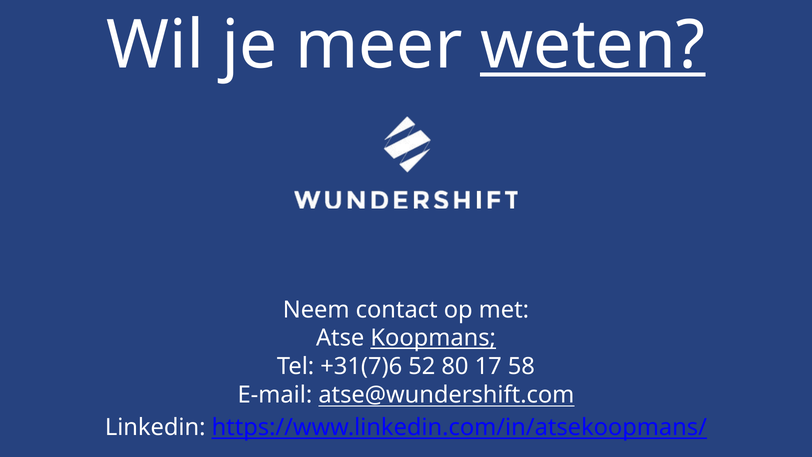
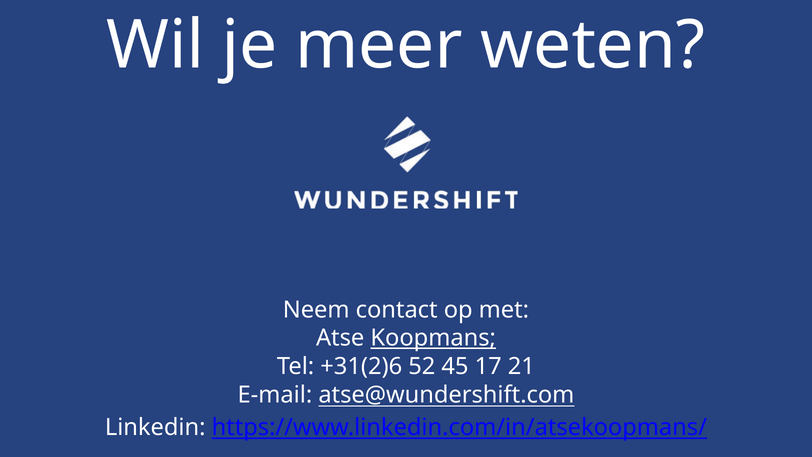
weten underline: present -> none
+31(7)6: +31(7)6 -> +31(2)6
80: 80 -> 45
58: 58 -> 21
